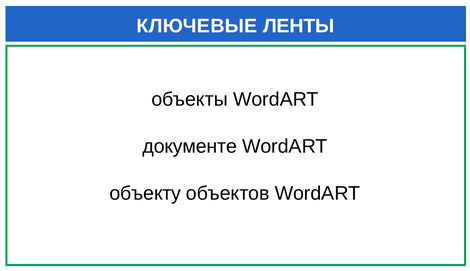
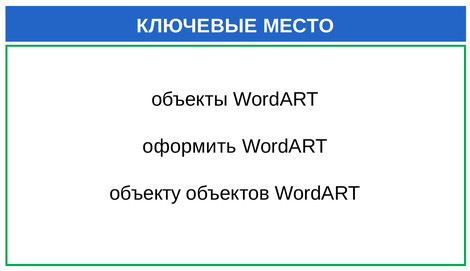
ЛЕНТЫ: ЛЕНТЫ -> МЕСТО
документе: документе -> оформить
